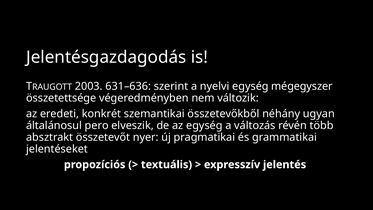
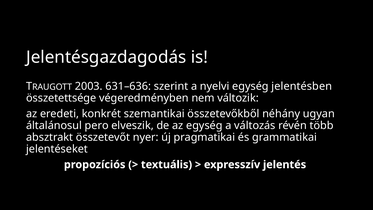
mégegyszer: mégegyszer -> jelentésben
